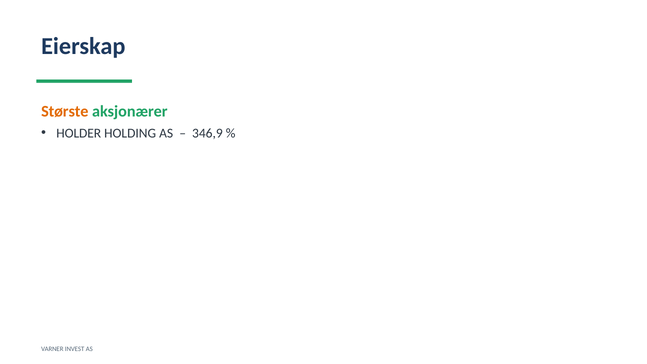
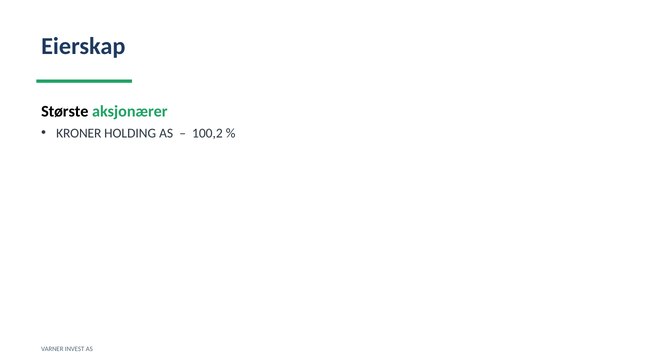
Største colour: orange -> black
HOLDER: HOLDER -> KRONER
346,9: 346,9 -> 100,2
